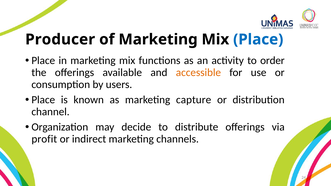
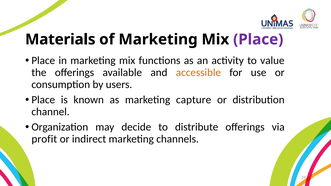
Producer: Producer -> Materials
Place at (258, 39) colour: blue -> purple
order: order -> value
